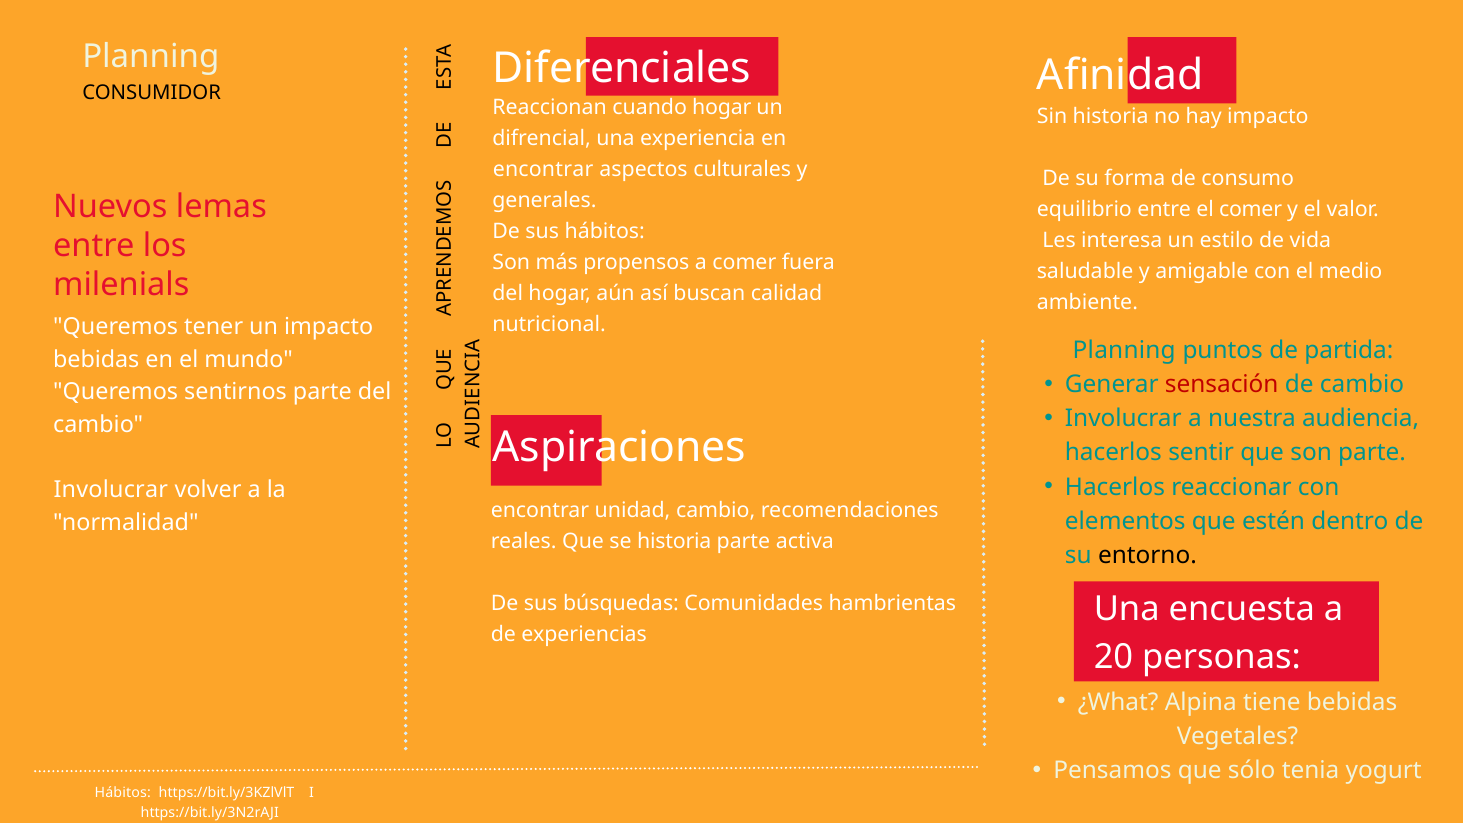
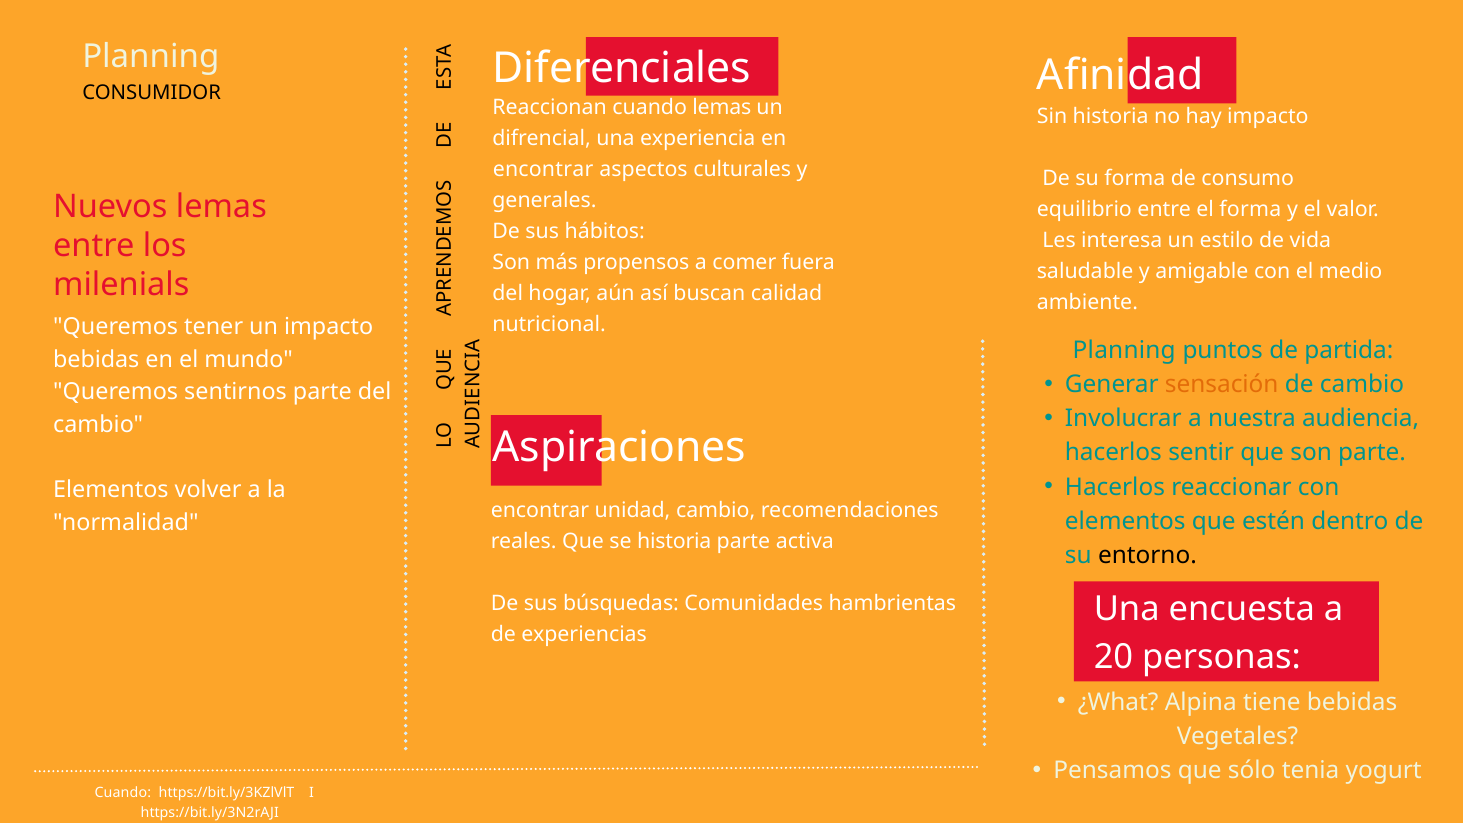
cuando hogar: hogar -> lemas
el comer: comer -> forma
sensación colour: red -> orange
Involucrar at (111, 490): Involucrar -> Elementos
Hábitos at (123, 793): Hábitos -> Cuando
